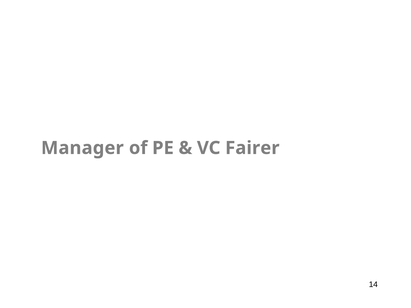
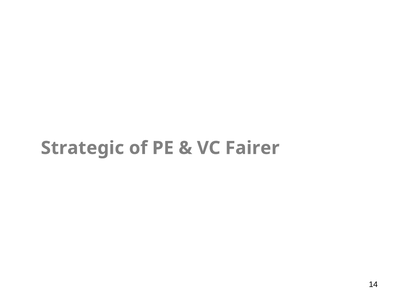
Manager: Manager -> Strategic
